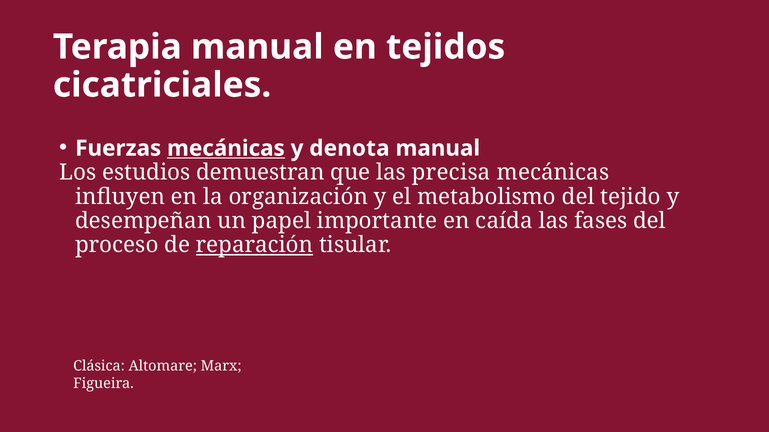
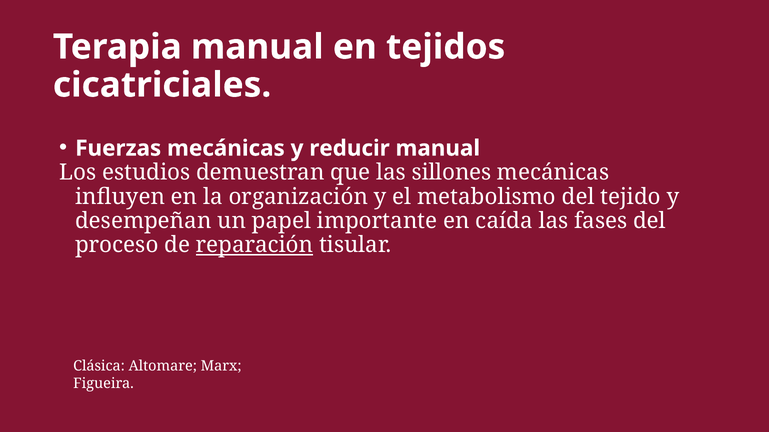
mecánicas at (226, 149) underline: present -> none
denota: denota -> reducir
precisa: precisa -> sillones
